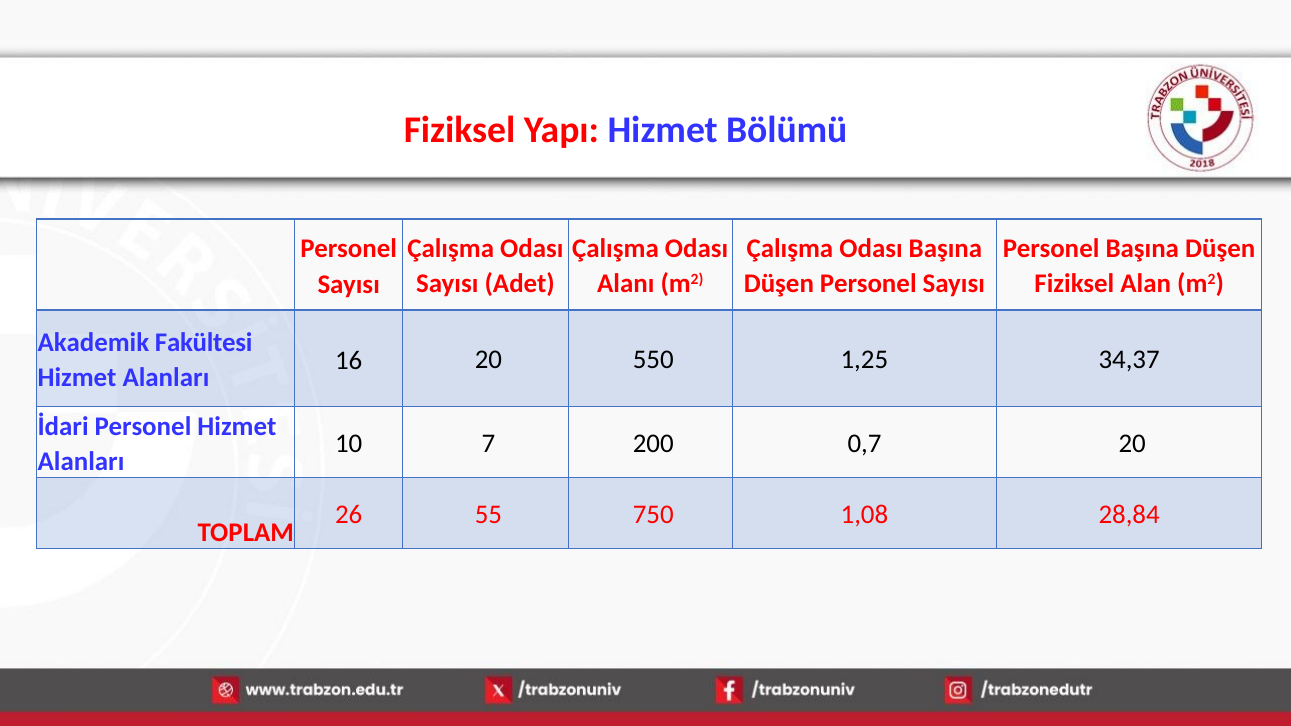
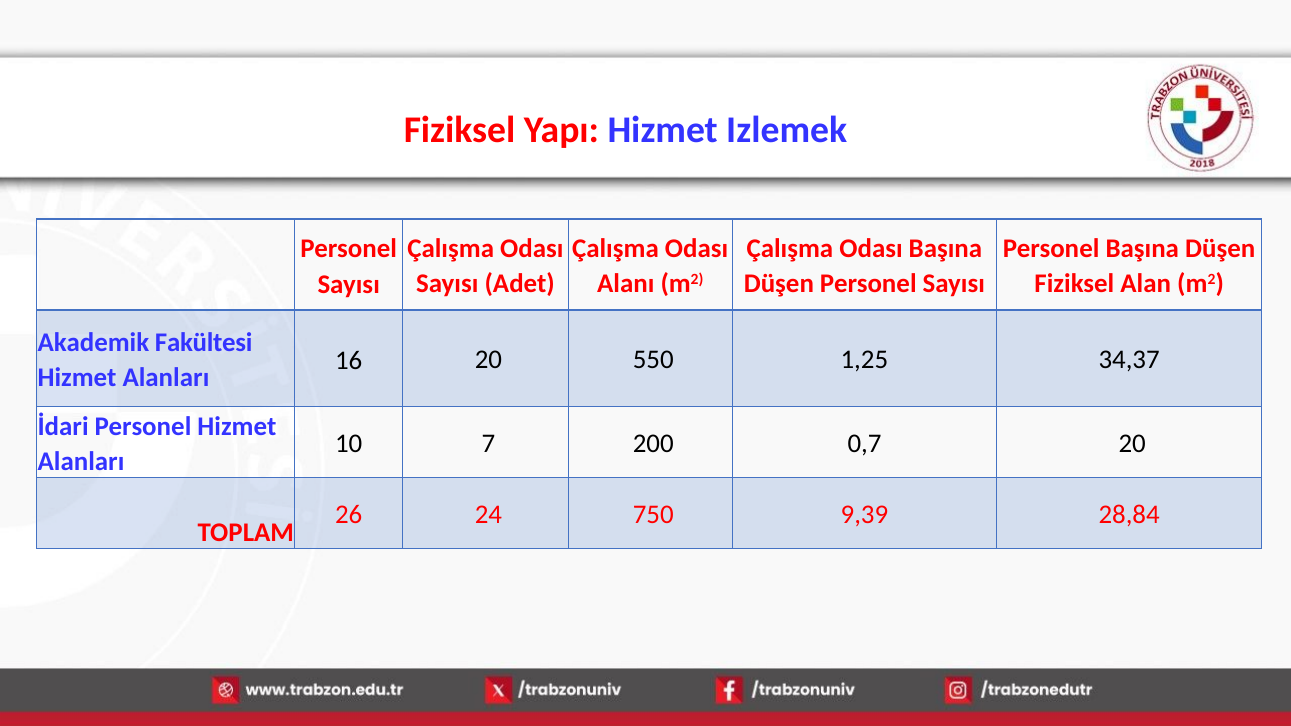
Bölümü: Bölümü -> Izlemek
55: 55 -> 24
1,08: 1,08 -> 9,39
